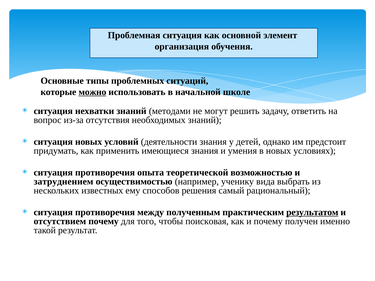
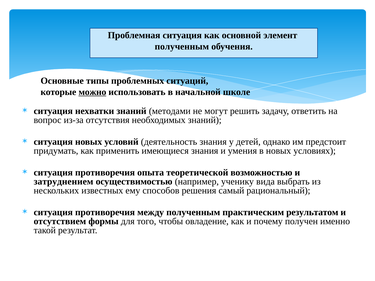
организация at (182, 47): организация -> полученным
деятельности: деятельности -> деятельность
результатом underline: present -> none
отсутствием почему: почему -> формы
поисковая: поисковая -> овладение
